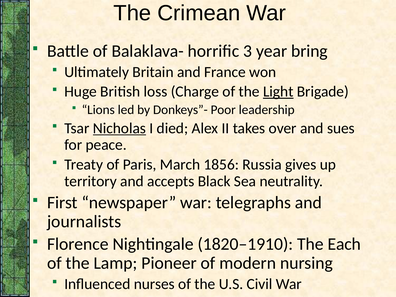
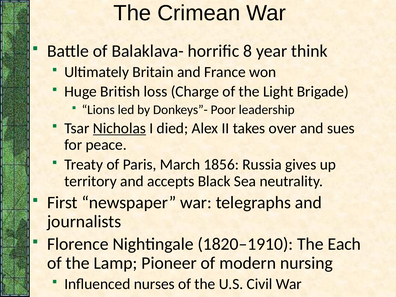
3: 3 -> 8
bring: bring -> think
Light underline: present -> none
